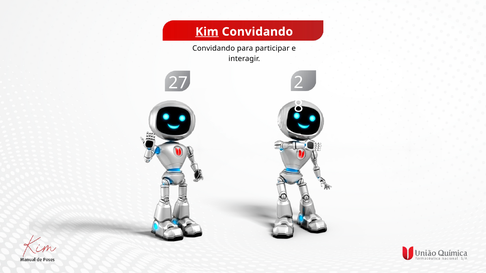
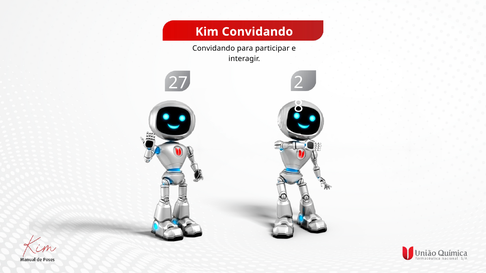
Kim underline: present -> none
